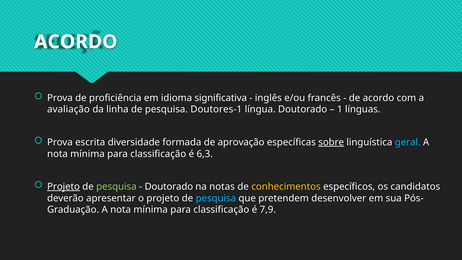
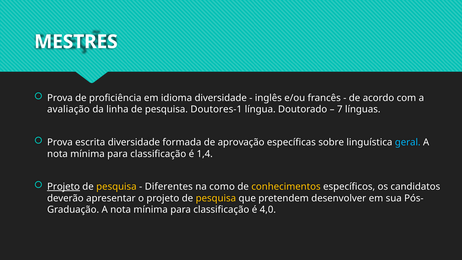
ACORDO at (76, 42): ACORDO -> MESTRES
idioma significativa: significativa -> diversidade
1: 1 -> 7
sobre underline: present -> none
6,3: 6,3 -> 1,4
pesquisa at (116, 187) colour: light green -> yellow
Doutorado at (169, 187): Doutorado -> Diferentes
notas: notas -> como
pesquisa at (216, 198) colour: light blue -> yellow
7,9: 7,9 -> 4,0
